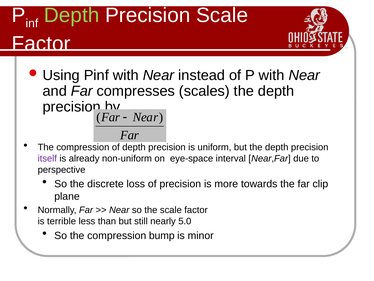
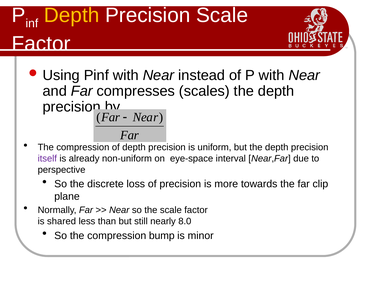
Depth at (72, 15) colour: light green -> yellow
terrible: terrible -> shared
5.0: 5.0 -> 8.0
